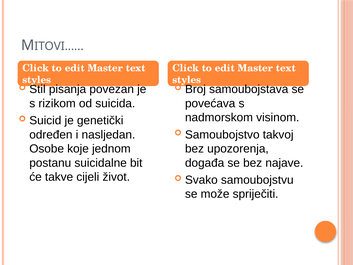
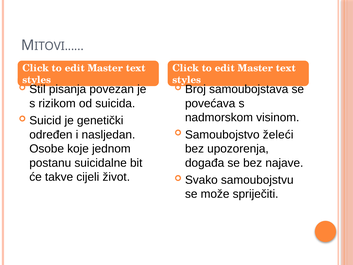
takvoj: takvoj -> želeći
